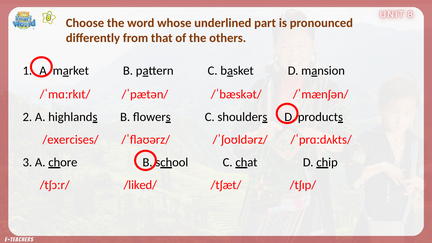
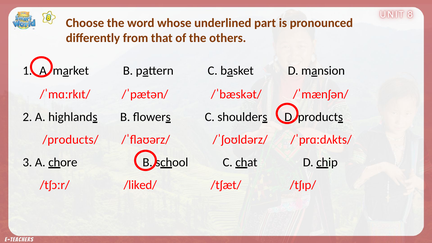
/exercises/: /exercises/ -> /products/
